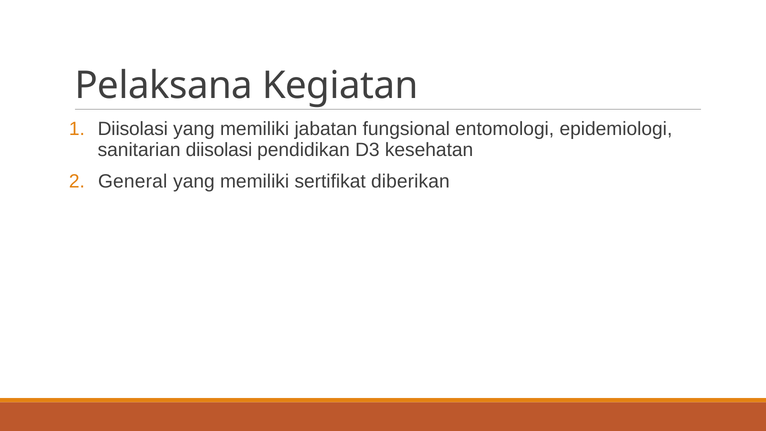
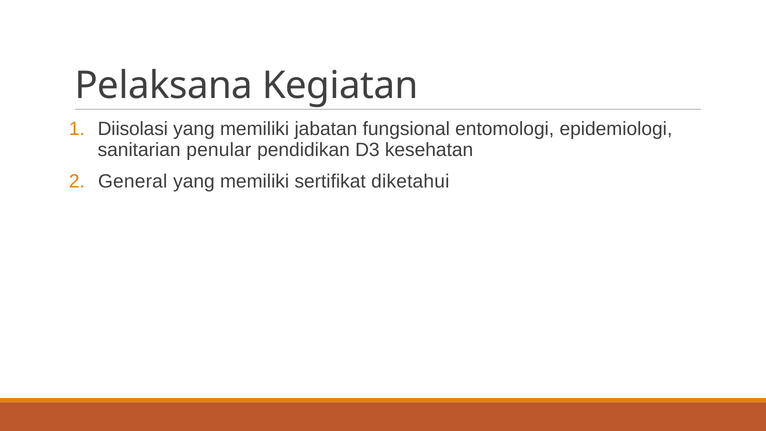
sanitarian diisolasi: diisolasi -> penular
diberikan: diberikan -> diketahui
